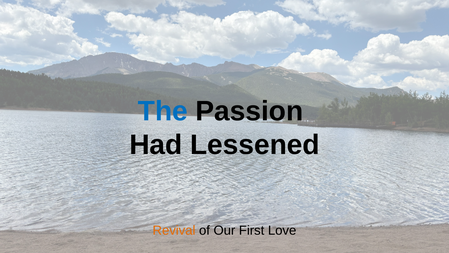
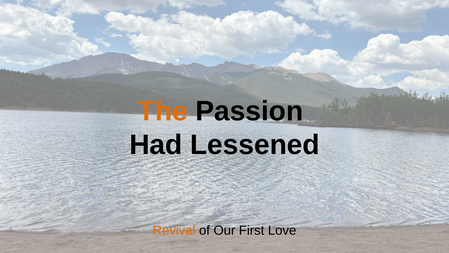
The colour: blue -> orange
